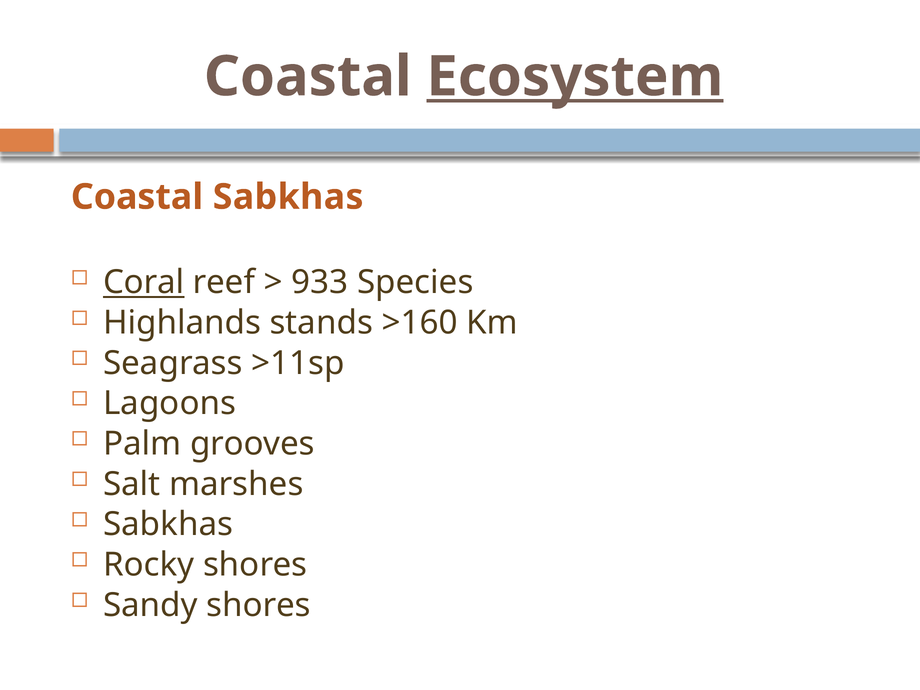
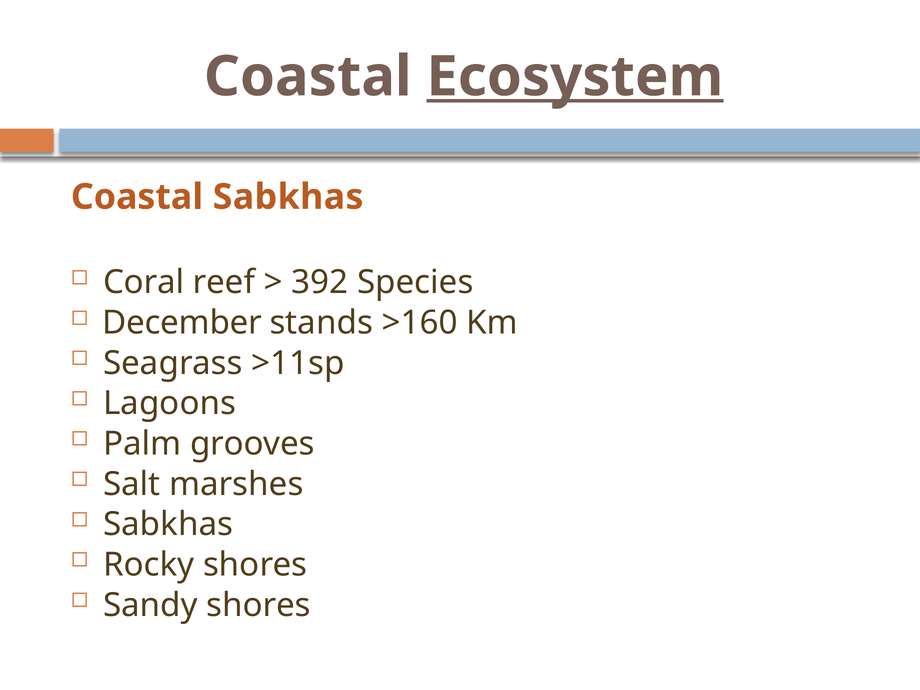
Coral underline: present -> none
933: 933 -> 392
Highlands: Highlands -> December
